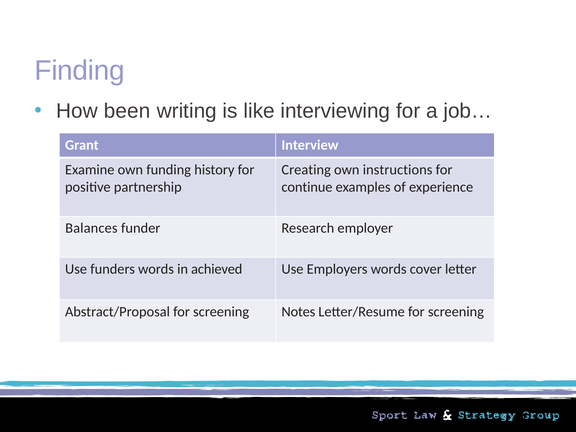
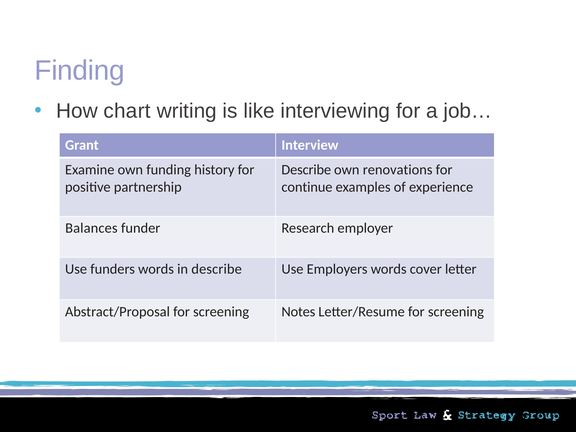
been: been -> chart
Creating at (306, 170): Creating -> Describe
instructions: instructions -> renovations
in achieved: achieved -> describe
